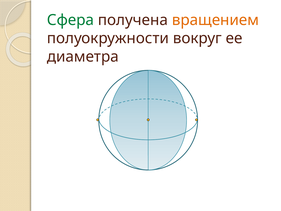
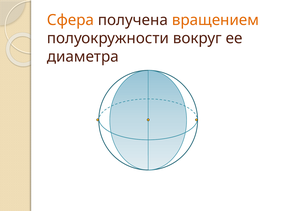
Сфера colour: green -> orange
